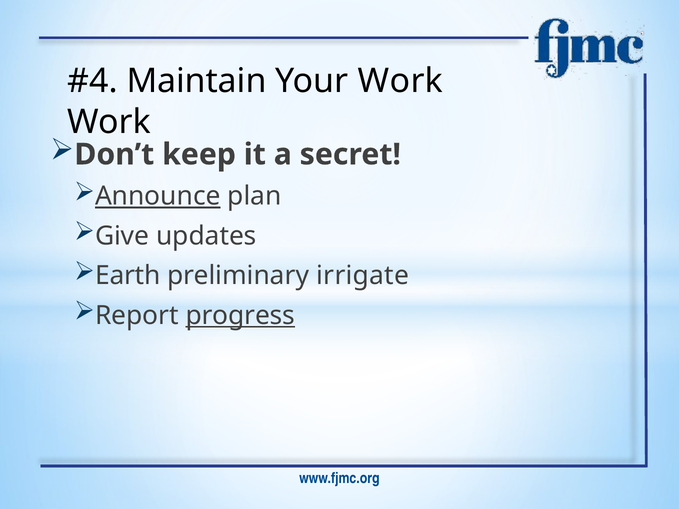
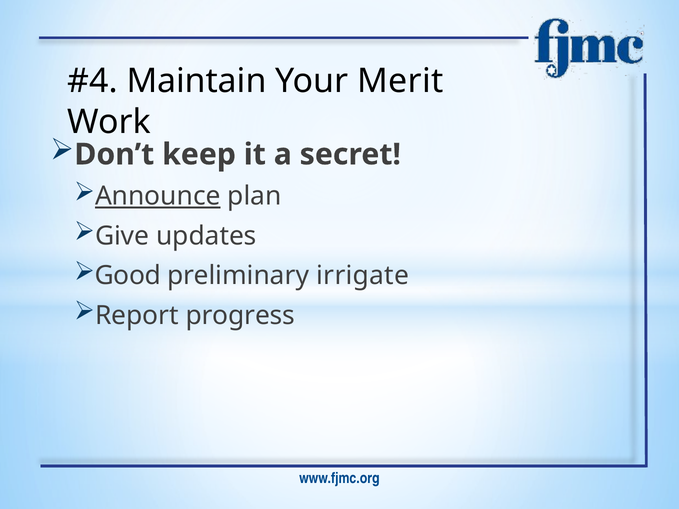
Your Work: Work -> Merit
Earth: Earth -> Good
progress underline: present -> none
